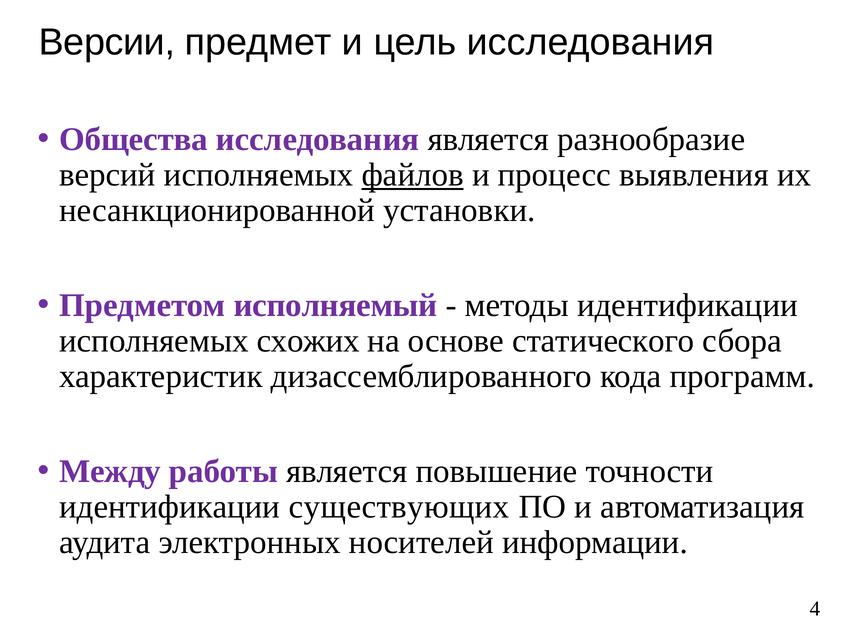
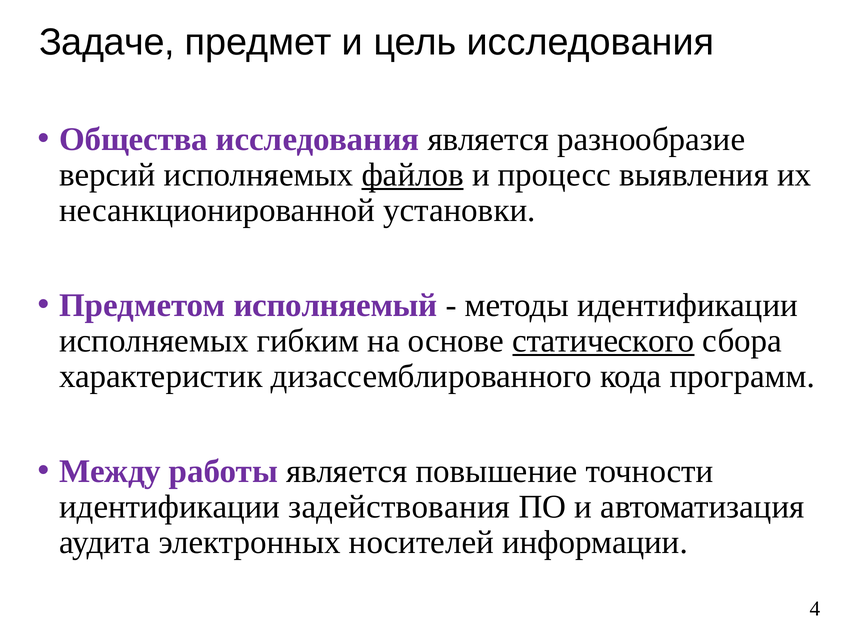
Версии: Версии -> Задаче
схожих: схожих -> гибким
статического underline: none -> present
существующих: существующих -> задействования
